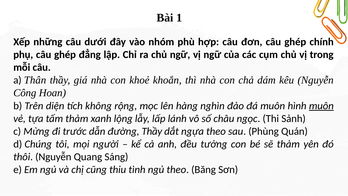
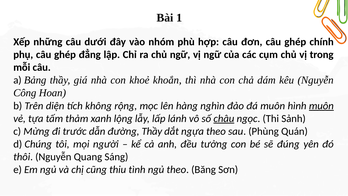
Thân: Thân -> Bảng
châu underline: none -> present
sẽ thảm: thảm -> đúng
